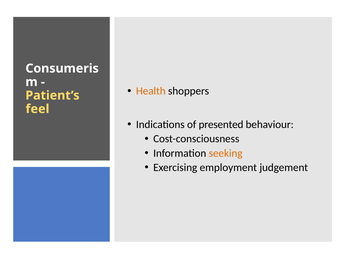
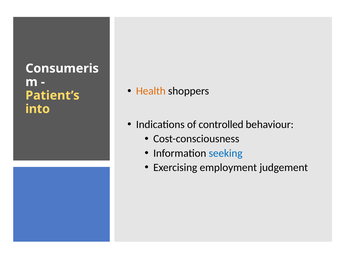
feel: feel -> into
presented: presented -> controlled
seeking colour: orange -> blue
